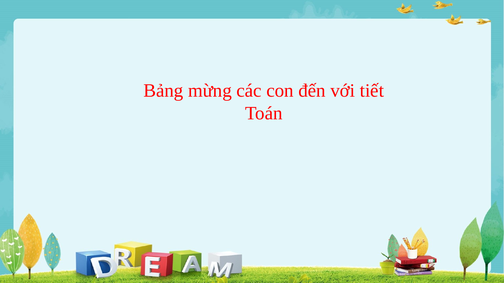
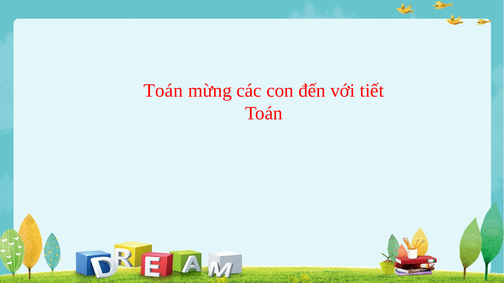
Bảng at (163, 91): Bảng -> Toán
